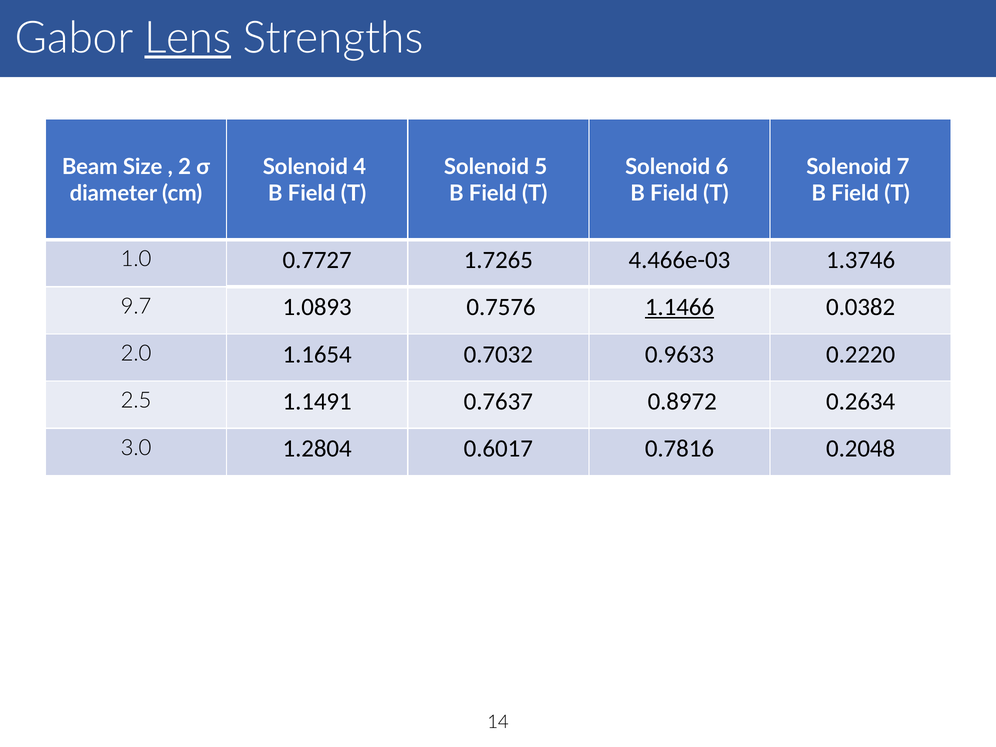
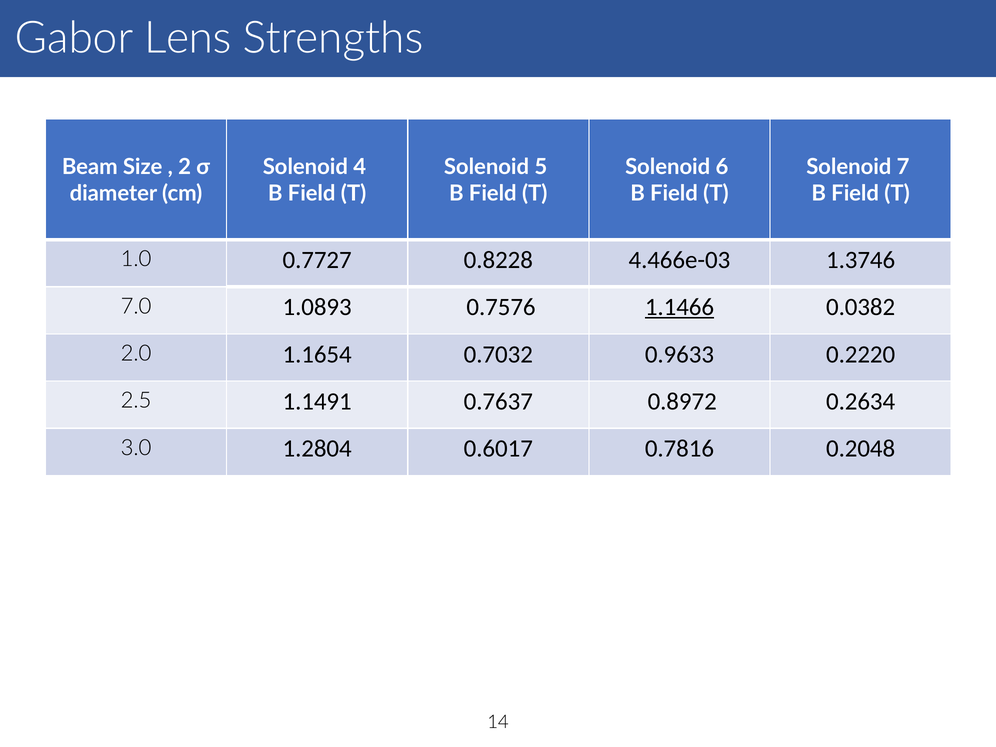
Lens underline: present -> none
1.7265: 1.7265 -> 0.8228
9.7: 9.7 -> 7.0
